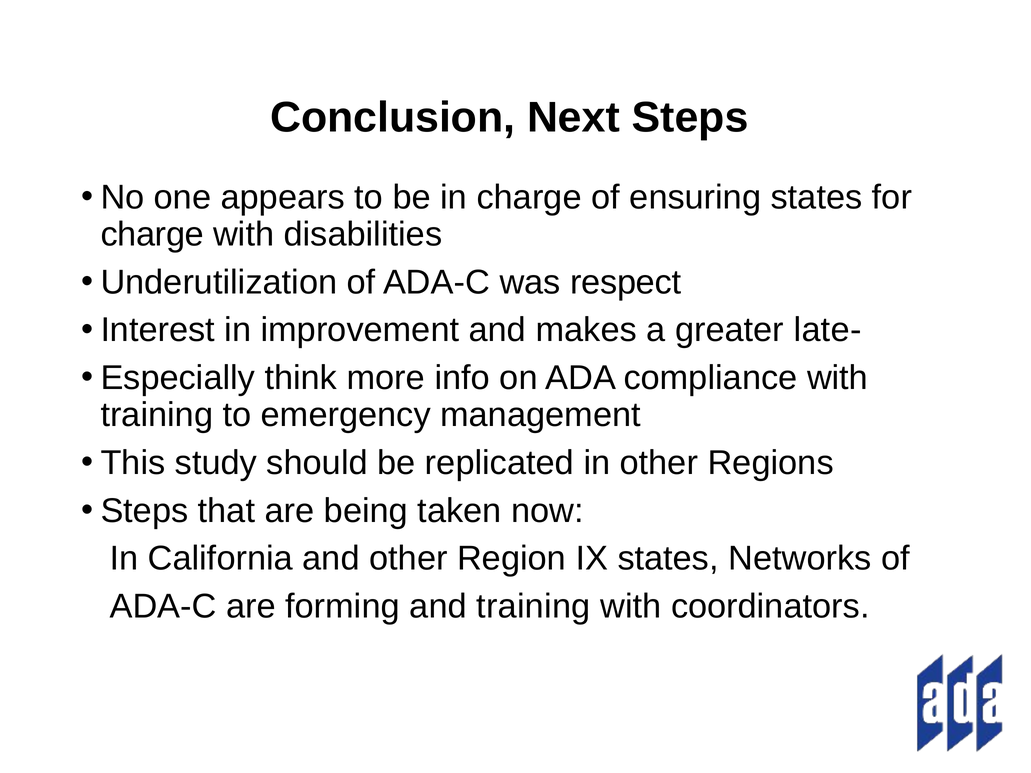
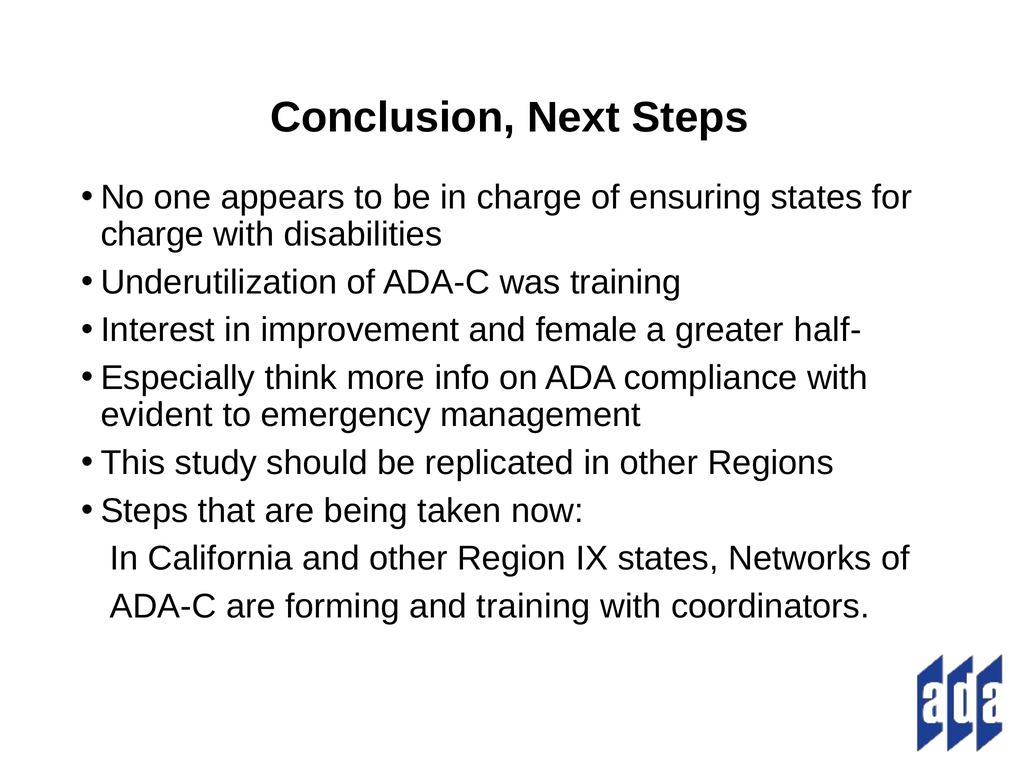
was respect: respect -> training
makes: makes -> female
late-: late- -> half-
training at (157, 415): training -> evident
